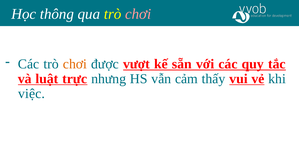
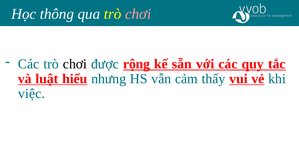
chơi at (75, 64) colour: orange -> black
vượt: vượt -> rộng
trực: trực -> hiểu
